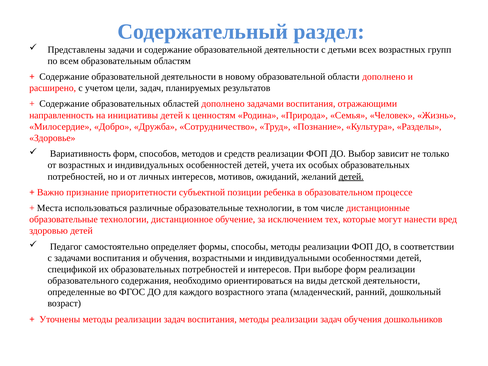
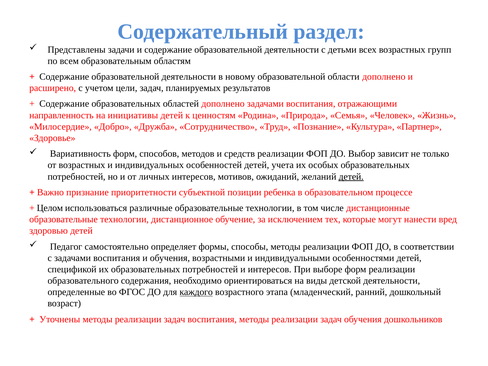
Разделы: Разделы -> Партнер
Места: Места -> Целом
каждого underline: none -> present
